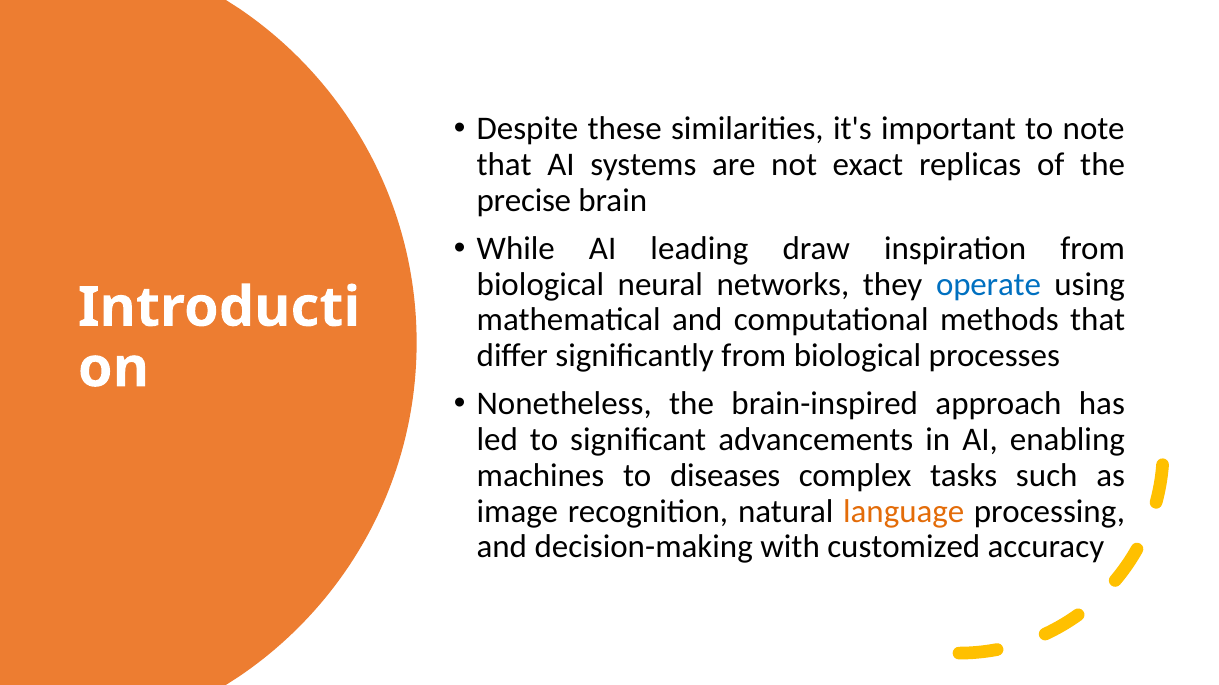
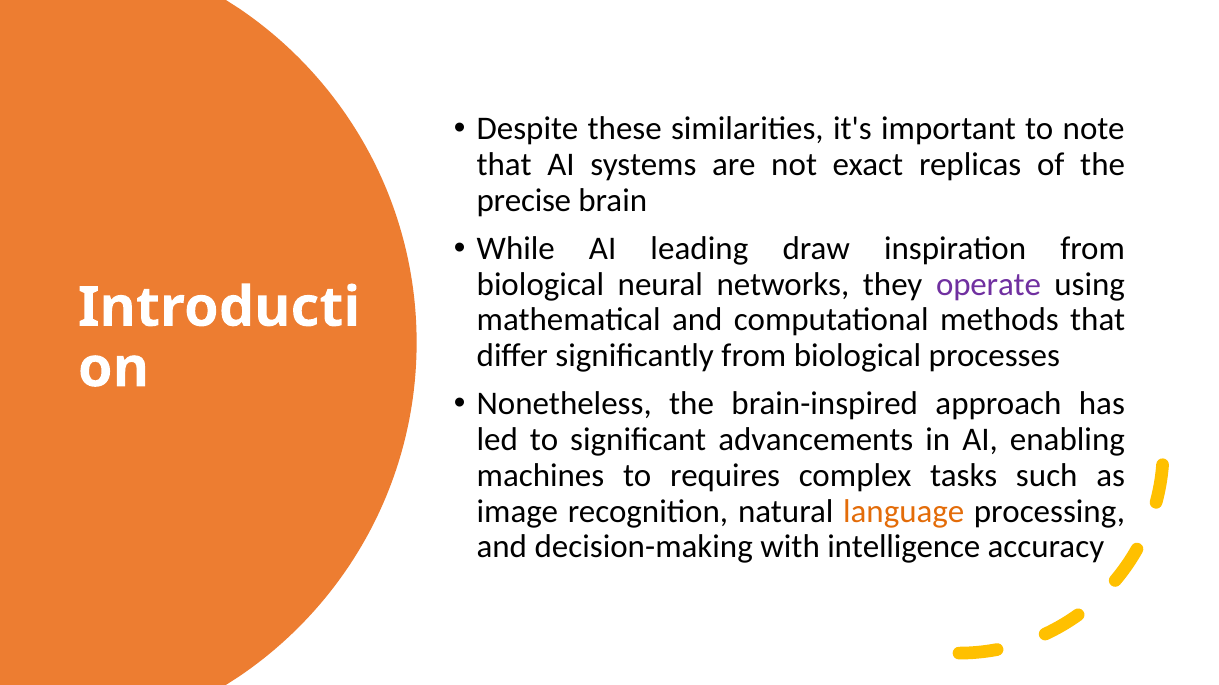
operate colour: blue -> purple
diseases: diseases -> requires
customized: customized -> intelligence
